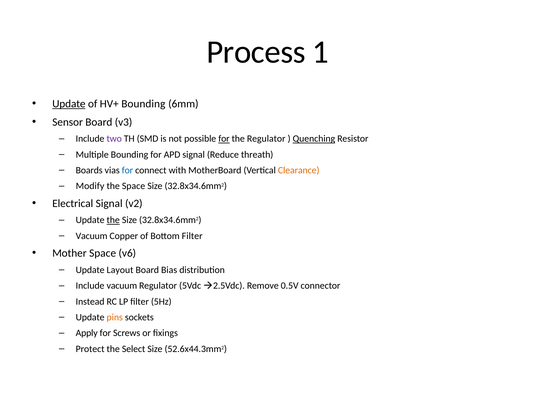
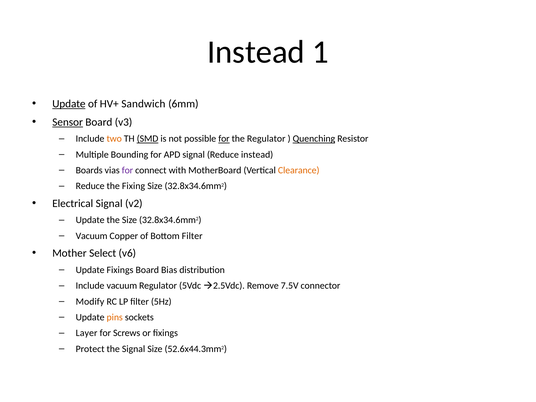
Process at (256, 52): Process -> Instead
HV+ Bounding: Bounding -> Sandwich
Sensor underline: none -> present
two colour: purple -> orange
SMD underline: none -> present
Reduce threath: threath -> instead
for at (127, 170) colour: blue -> purple
Modify at (90, 186): Modify -> Reduce
the Space: Space -> Fixing
the at (113, 220) underline: present -> none
Mother Space: Space -> Select
Update Layout: Layout -> Fixings
0.5V: 0.5V -> 7.5V
Instead: Instead -> Modify
Apply: Apply -> Layer
the Select: Select -> Signal
